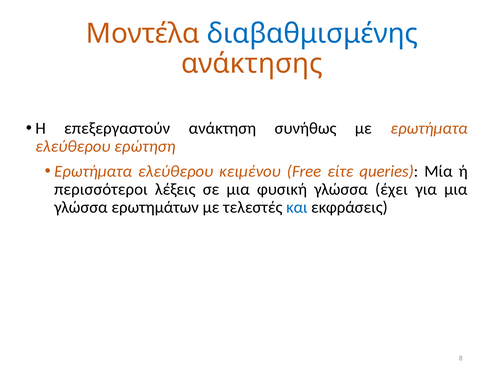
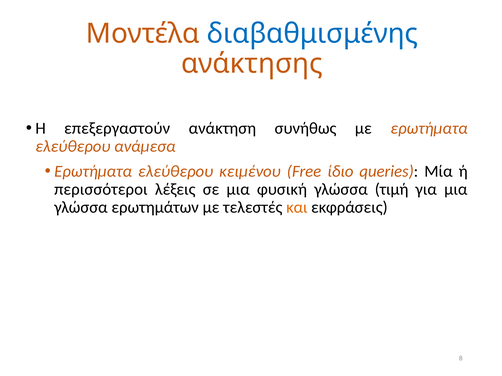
ερώτηση: ερώτηση -> ανάμεσα
είτε: είτε -> ίδιο
έχει: έχει -> τιμή
και colour: blue -> orange
